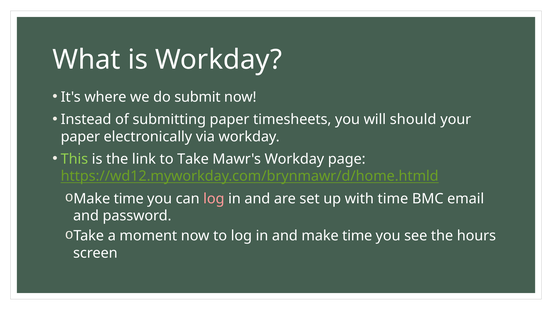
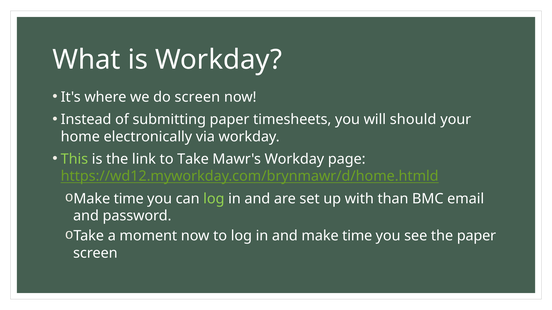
do submit: submit -> screen
paper at (80, 137): paper -> home
log at (214, 199) colour: pink -> light green
with time: time -> than
the hours: hours -> paper
